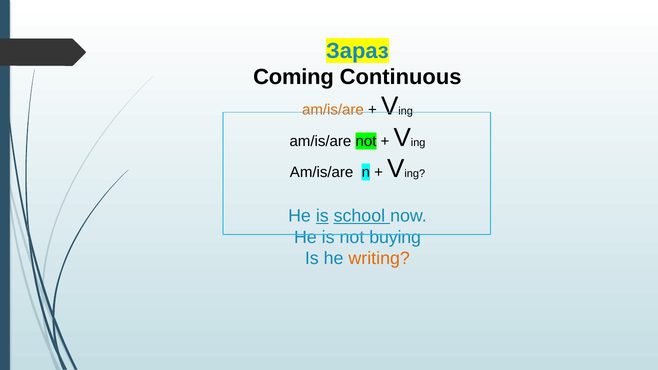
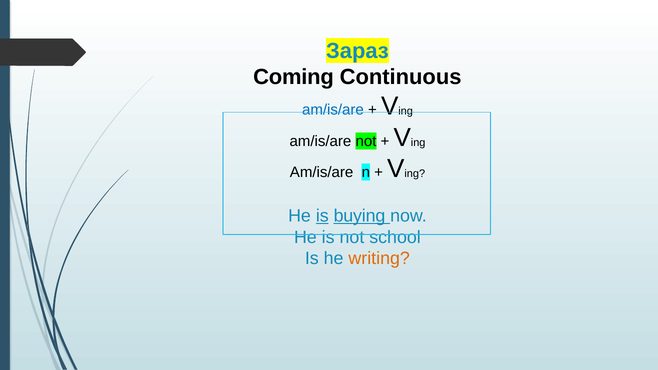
am/is/are at (333, 110) colour: orange -> blue
school: school -> buying
buying: buying -> school
